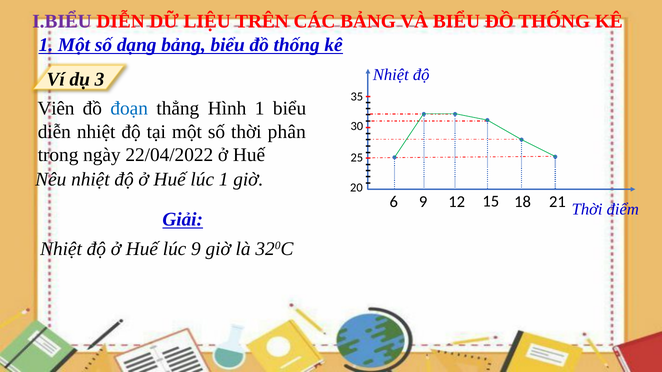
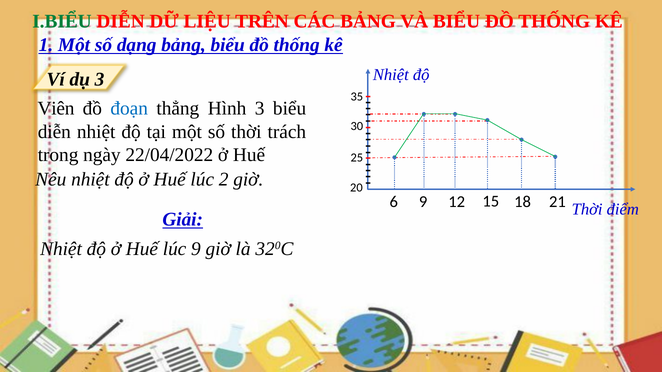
I.BIỂU colour: purple -> green
Hình 1: 1 -> 3
phân: phân -> trách
lúc 1: 1 -> 2
